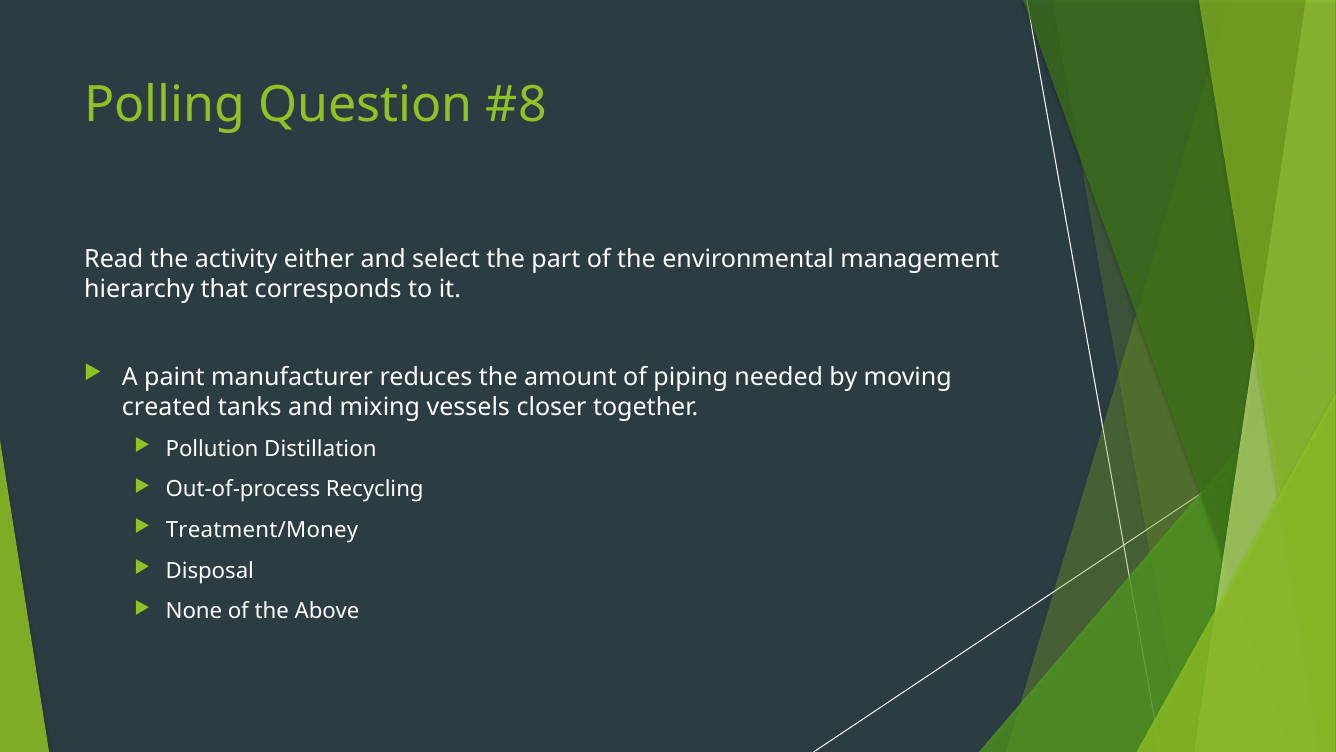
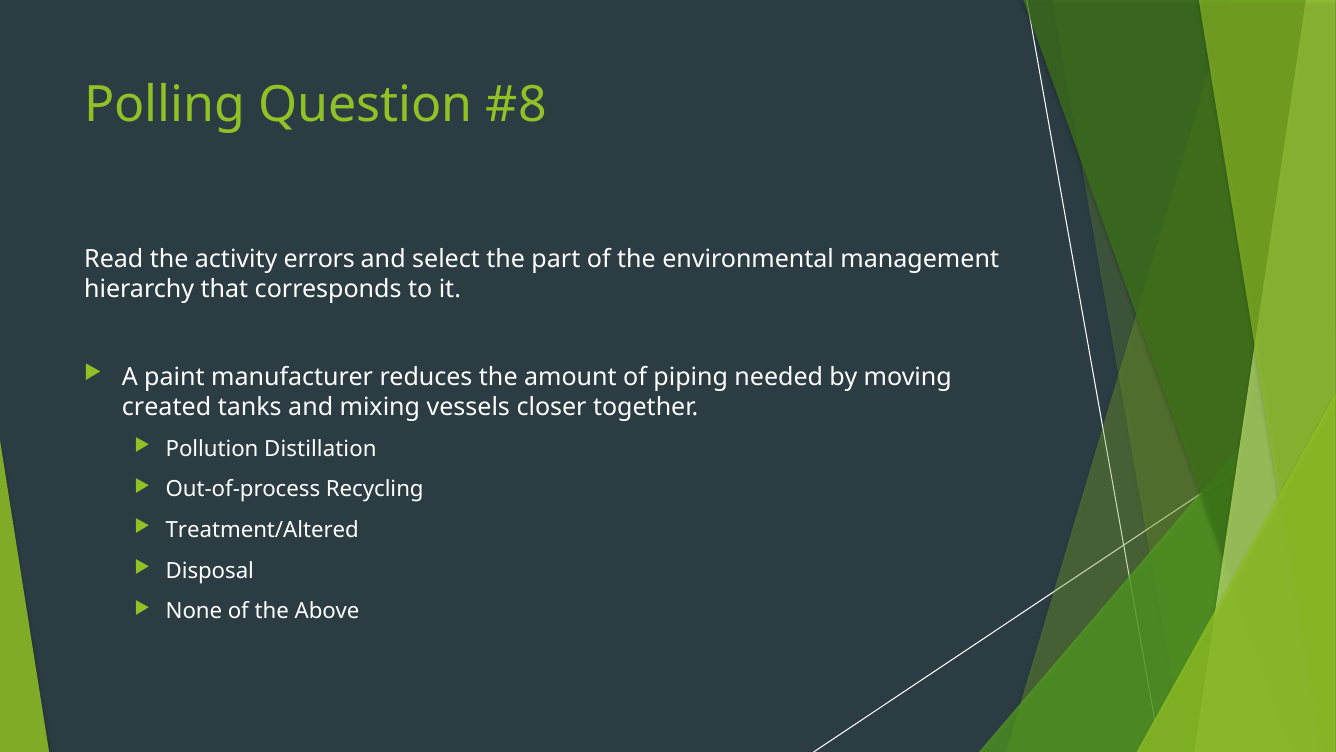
either: either -> errors
Treatment/Money: Treatment/Money -> Treatment/Altered
